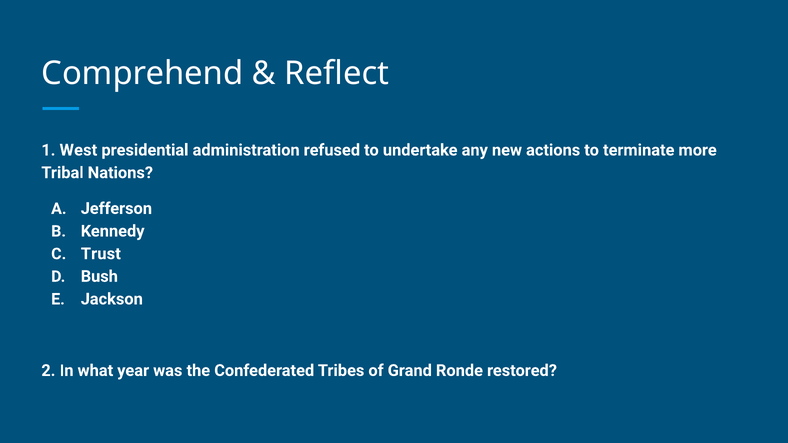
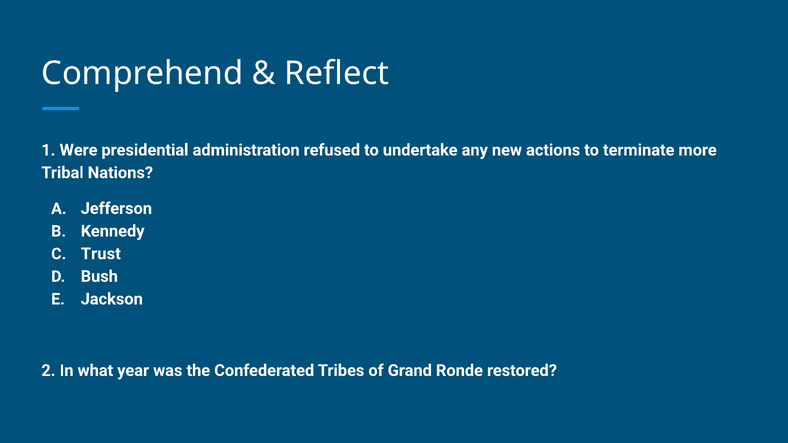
West: West -> Were
